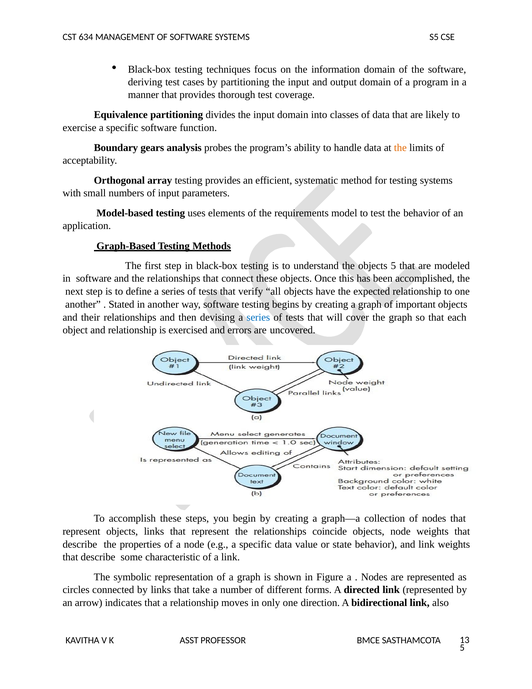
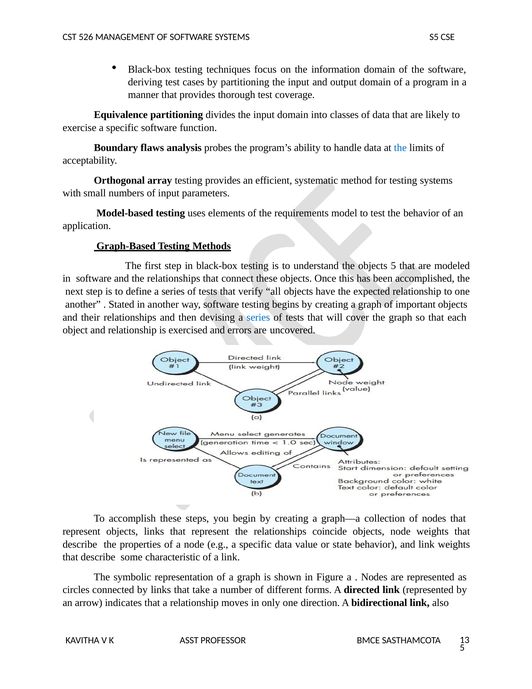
634: 634 -> 526
gears: gears -> flaws
the at (400, 147) colour: orange -> blue
